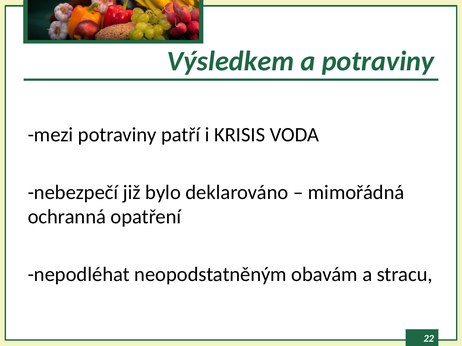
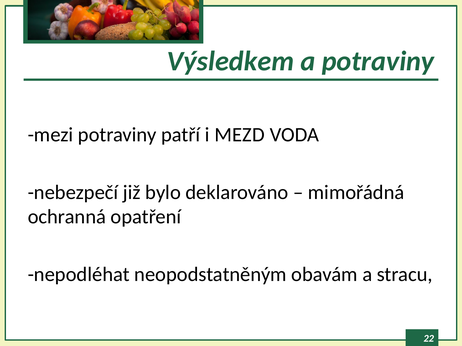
KRISIS: KRISIS -> MEZD
